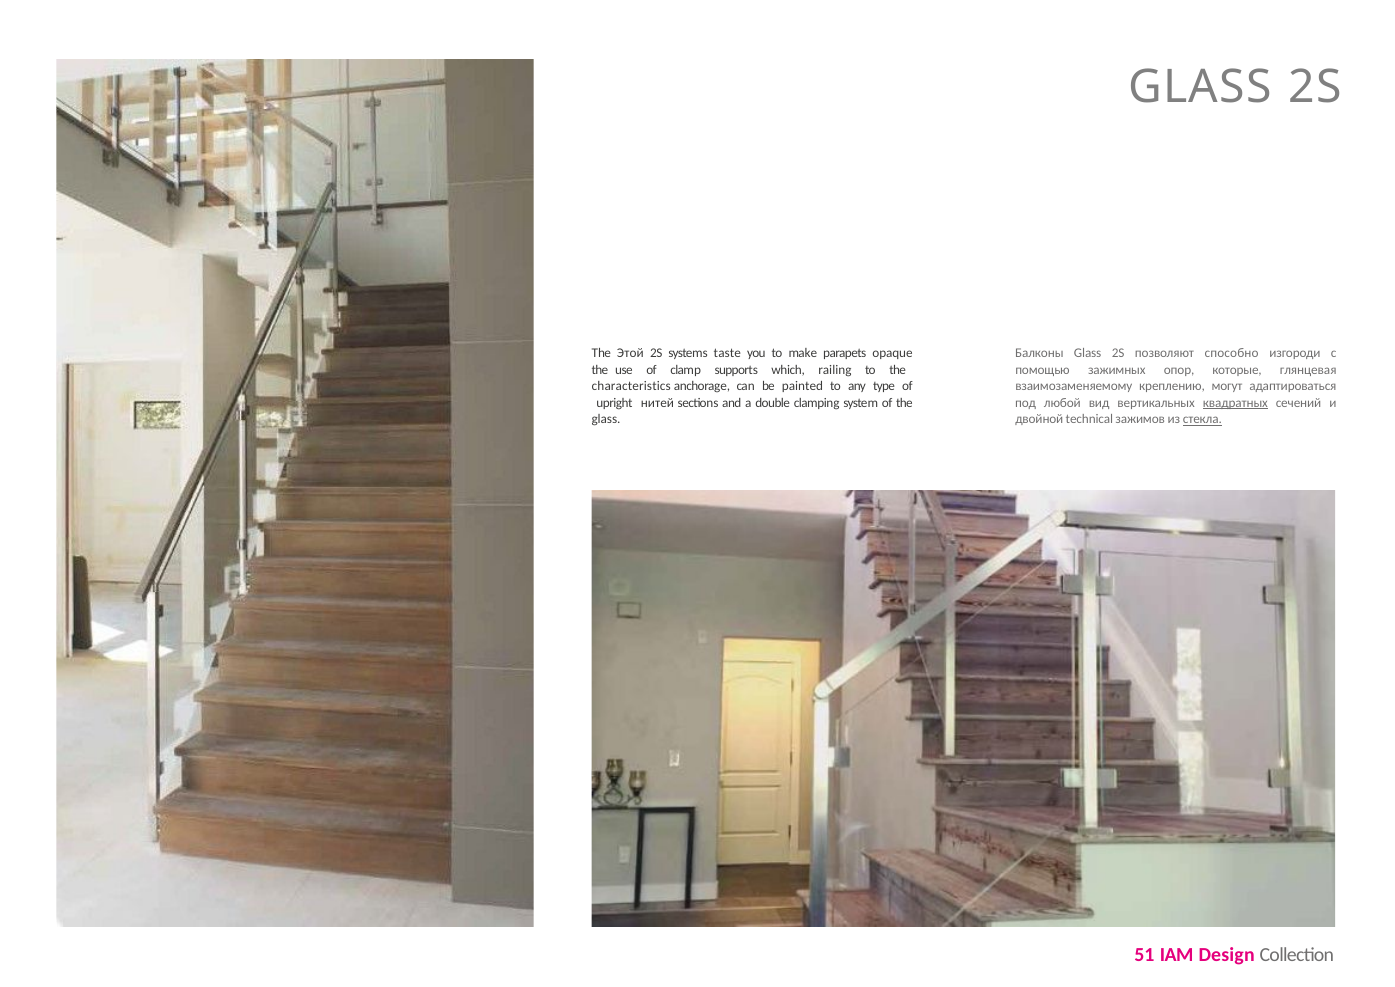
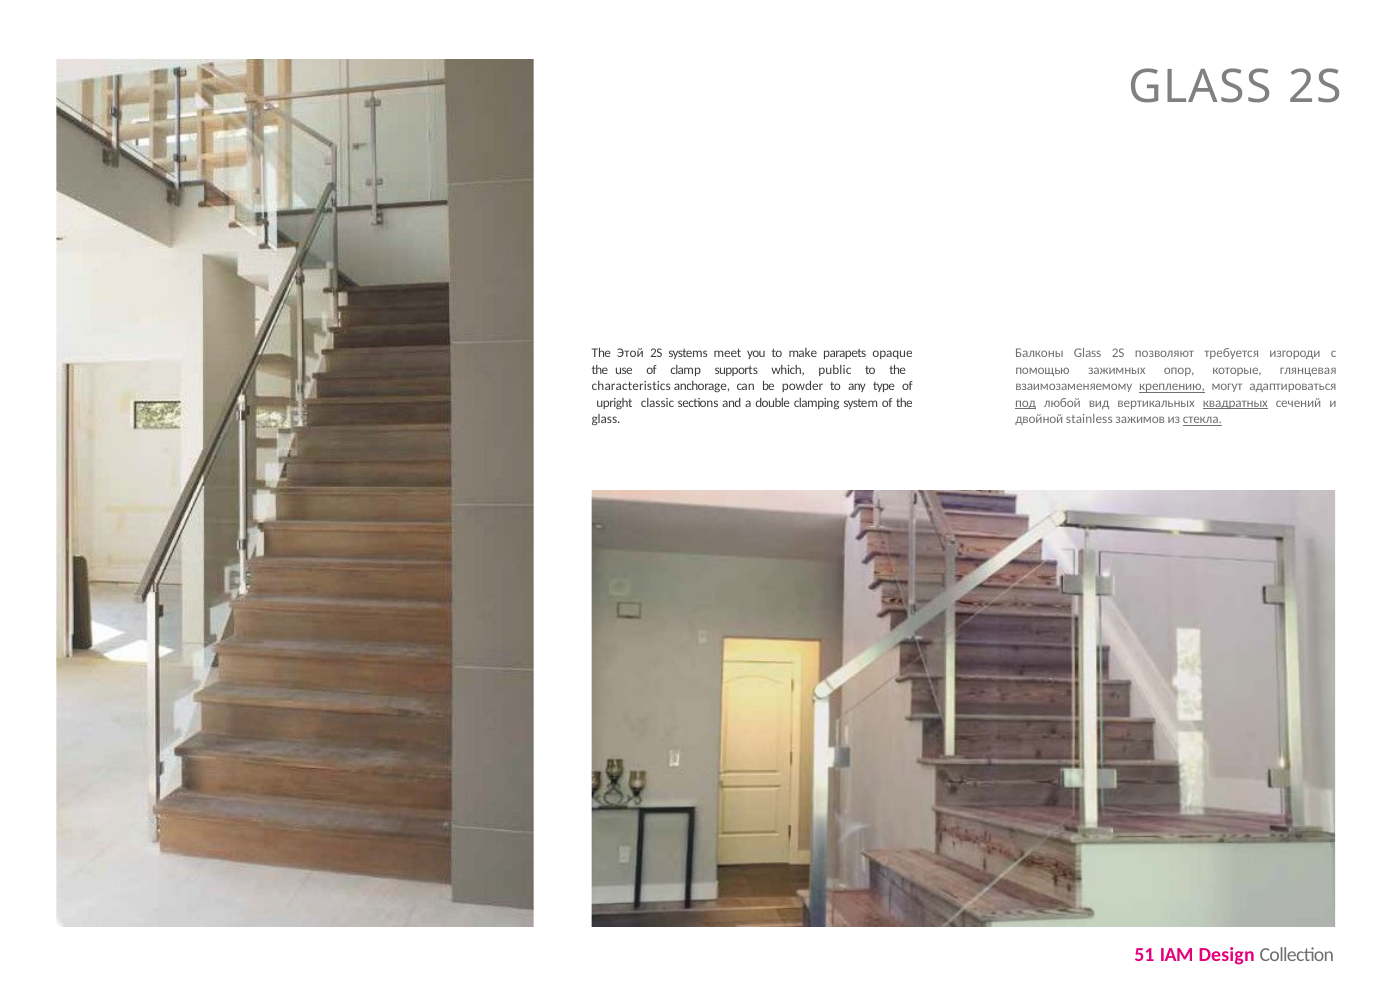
taste: taste -> meet
способно: способно -> требуется
railing: railing -> public
painted: painted -> powder
креплению underline: none -> present
нитей: нитей -> classic
под underline: none -> present
technical: technical -> stainless
